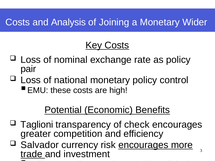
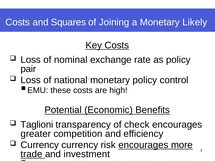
Analysis: Analysis -> Squares
Wider: Wider -> Likely
Salvador at (40, 145): Salvador -> Currency
